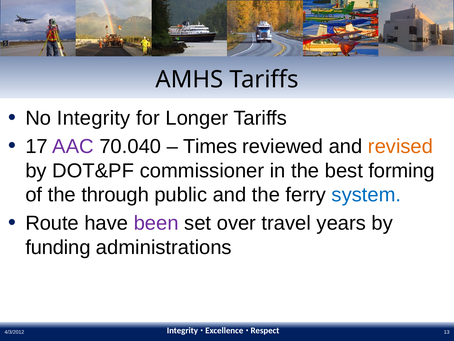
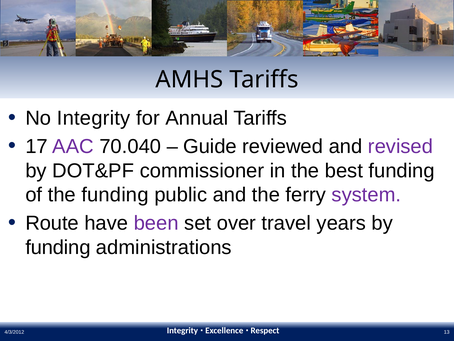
Longer: Longer -> Annual
Times: Times -> Guide
revised colour: orange -> purple
best forming: forming -> funding
the through: through -> funding
system colour: blue -> purple
